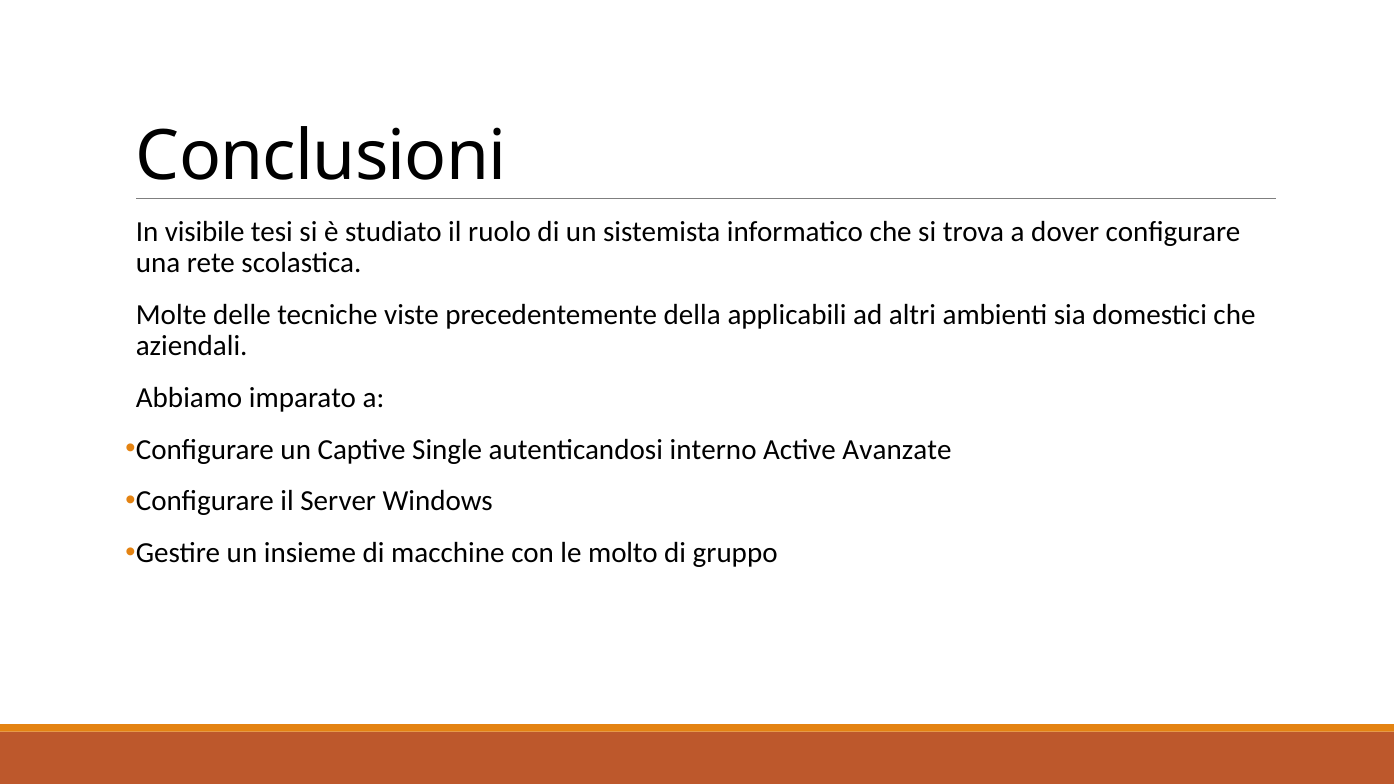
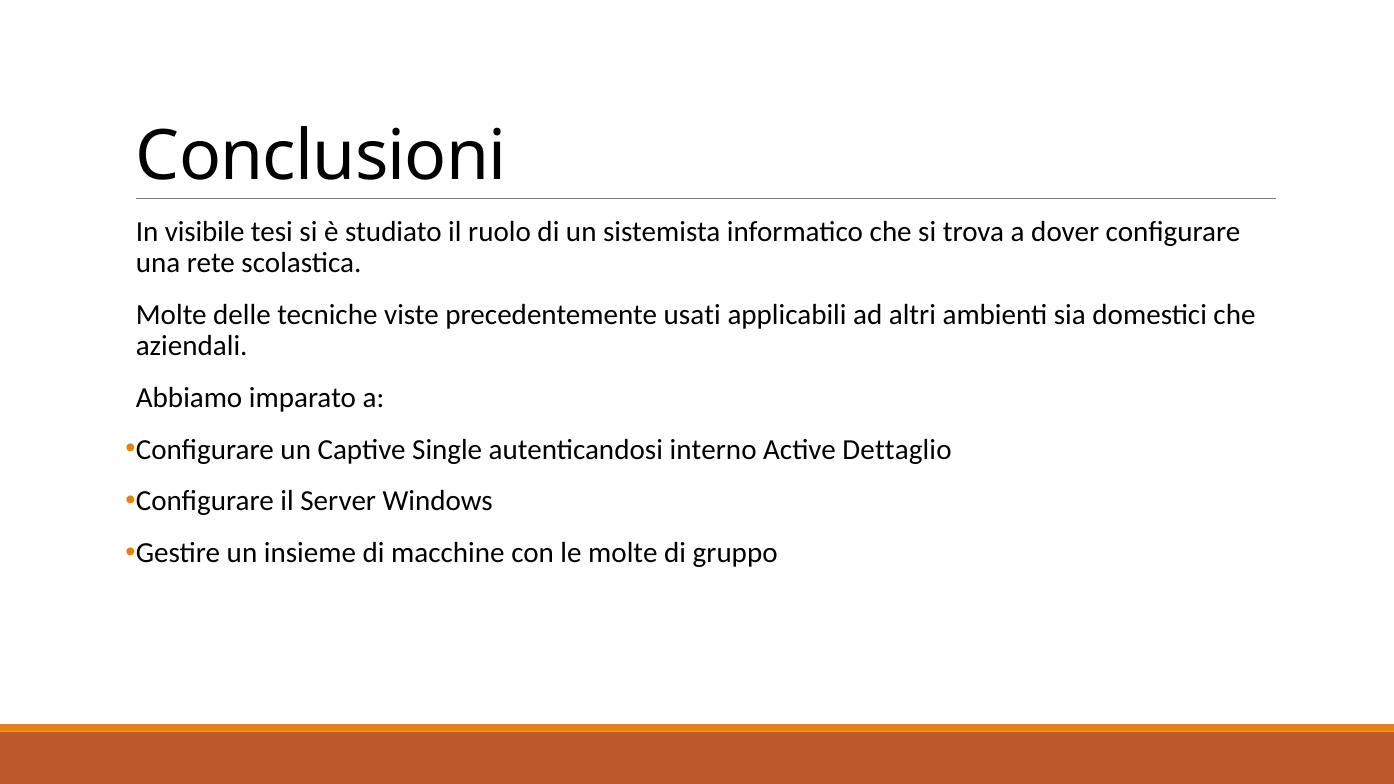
della: della -> usati
Avanzate: Avanzate -> Dettaglio
le molto: molto -> molte
